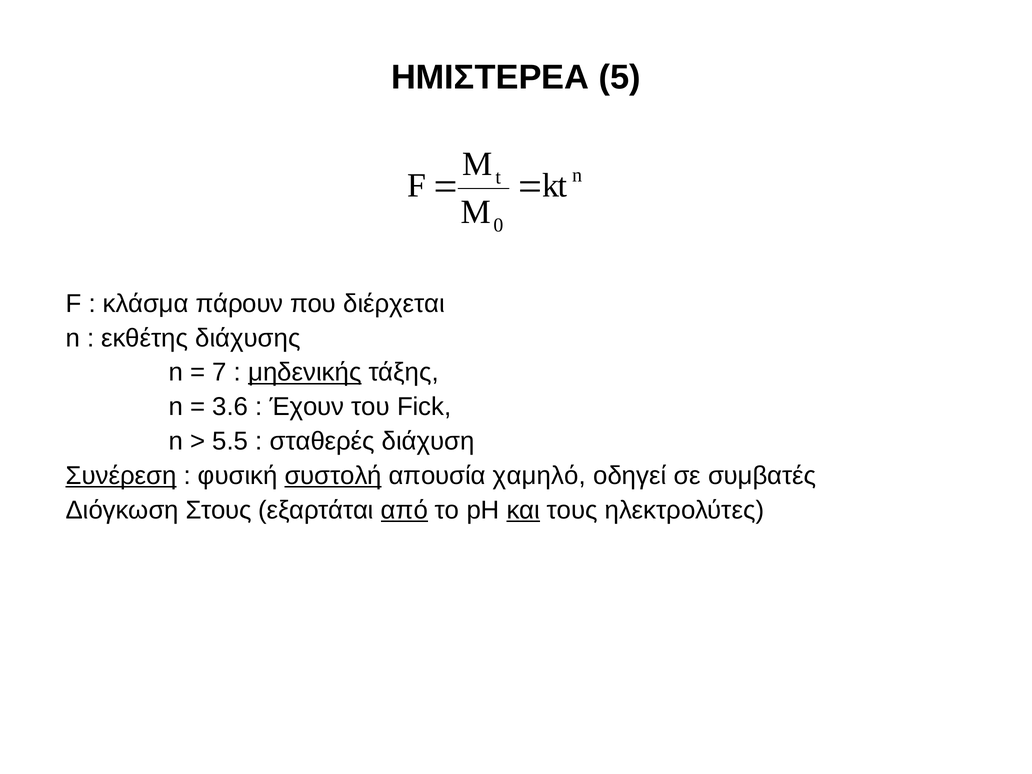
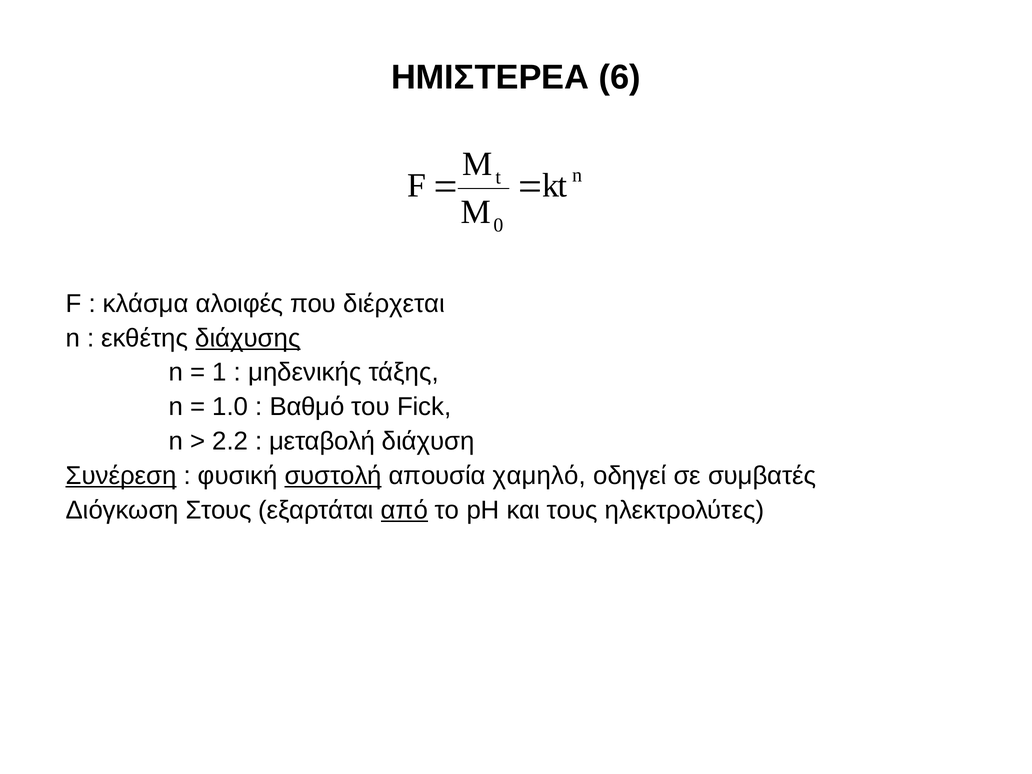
5: 5 -> 6
πάρουν: πάρουν -> αλοιφές
διάχυσης underline: none -> present
7: 7 -> 1
μηδενικής underline: present -> none
3.6: 3.6 -> 1.0
Έχουν: Έχουν -> Βαθμό
5.5: 5.5 -> 2.2
σταθερές: σταθερές -> μεταβολή
και underline: present -> none
